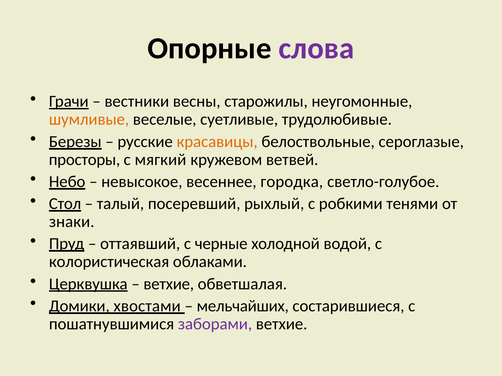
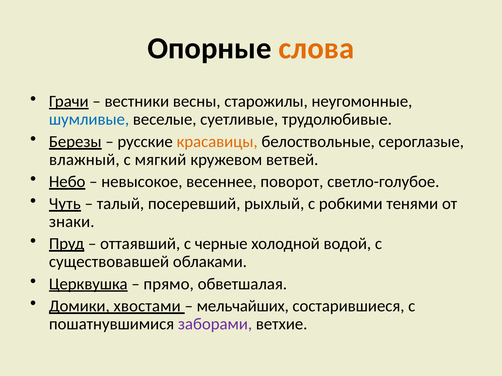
слова colour: purple -> orange
шумливые colour: orange -> blue
просторы: просторы -> влажный
городка: городка -> поворот
Стол: Стол -> Чуть
колористическая: колористическая -> существовавшей
ветхие at (169, 284): ветхие -> прямо
